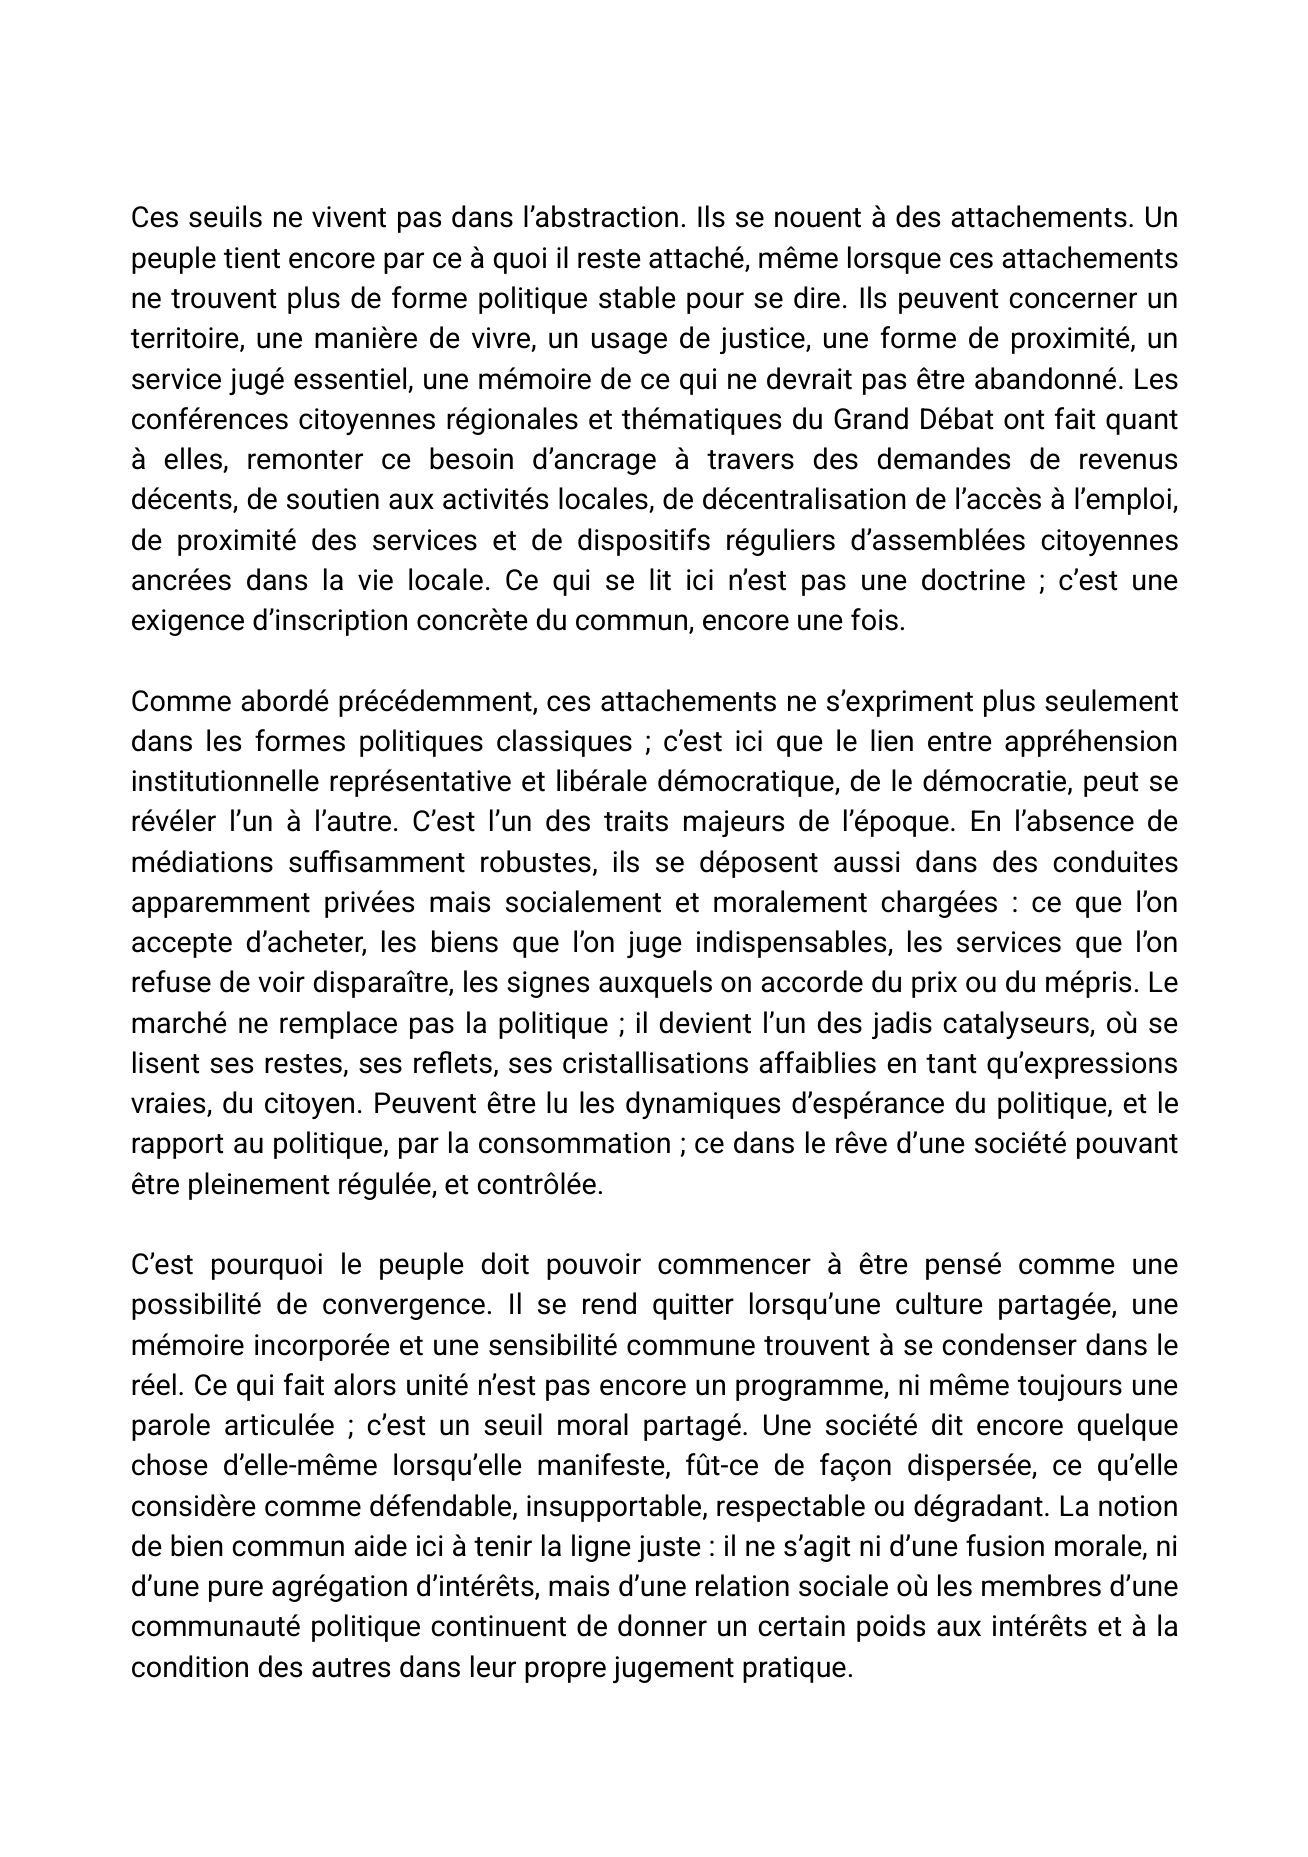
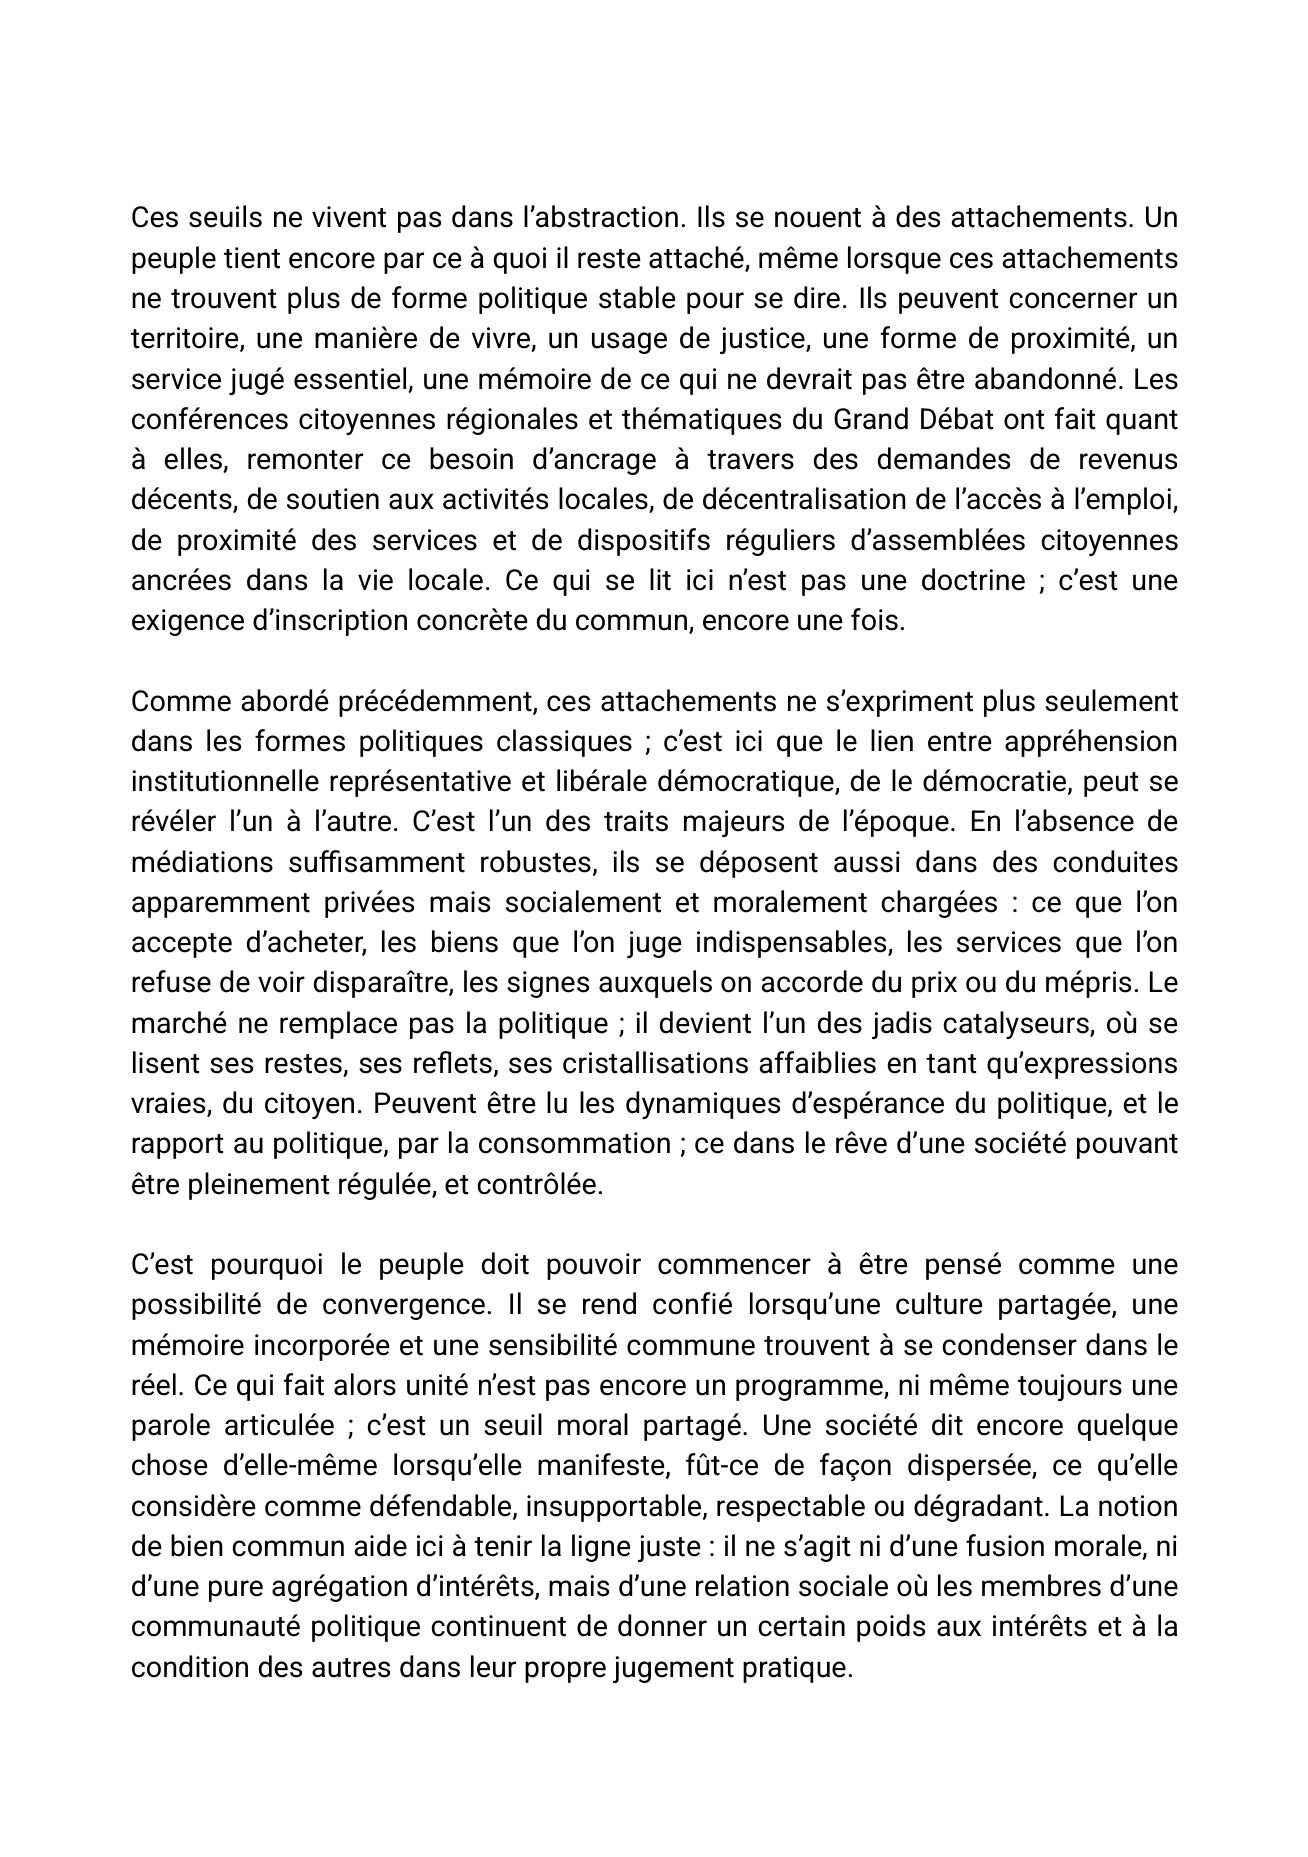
quitter: quitter -> confié
